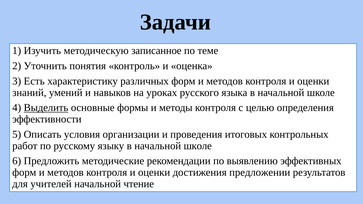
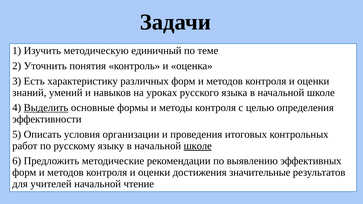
записанное: записанное -> единичный
школе at (198, 146) underline: none -> present
предложении: предложении -> значительные
